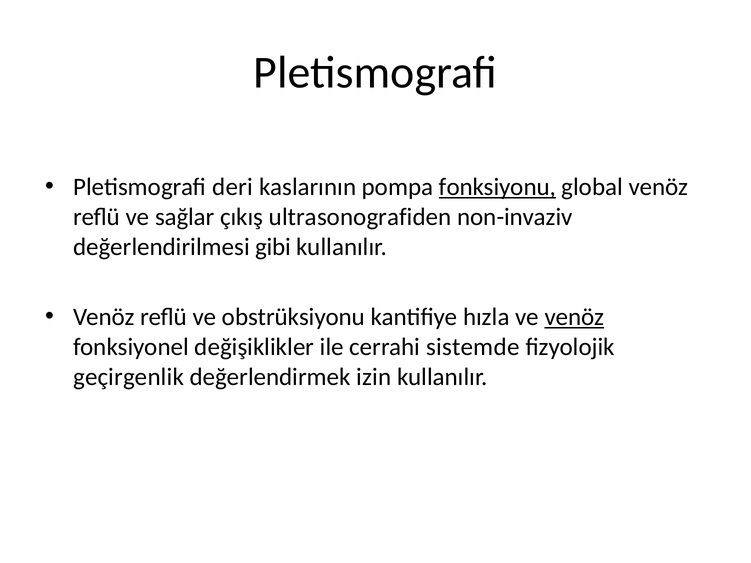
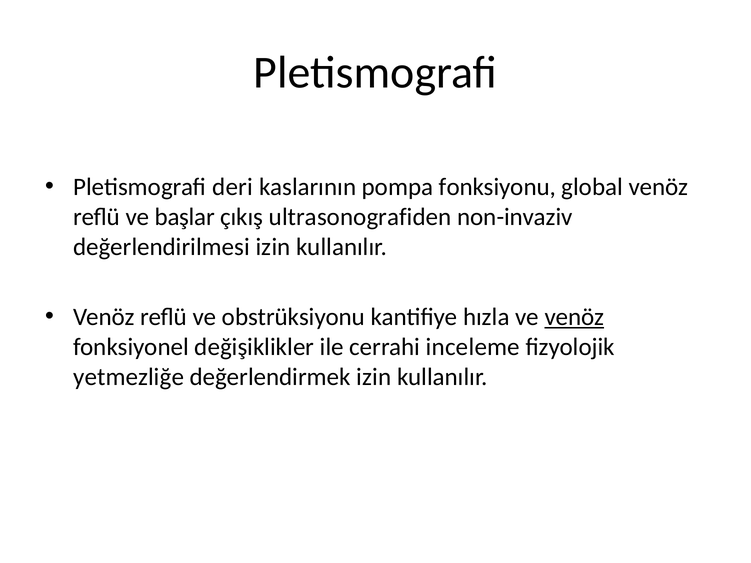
fonksiyonu underline: present -> none
sağlar: sağlar -> başlar
değerlendirilmesi gibi: gibi -> izin
sistemde: sistemde -> inceleme
geçirgenlik: geçirgenlik -> yetmezliğe
